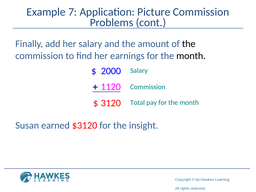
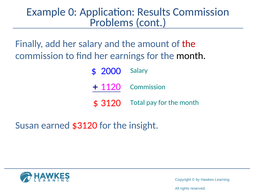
Example 7: 7 -> 0
Picture: Picture -> Results
the at (189, 44) colour: black -> red
